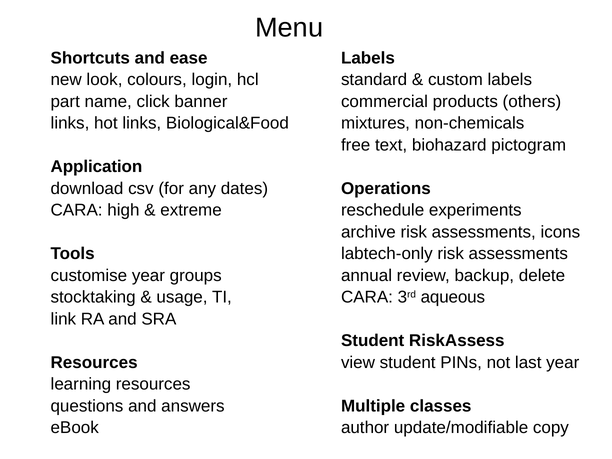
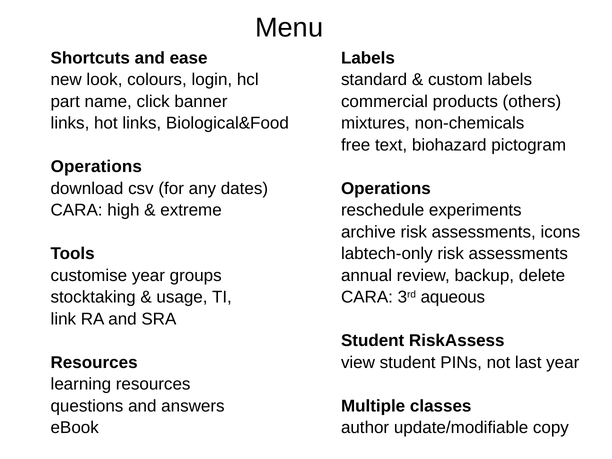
Application at (96, 167): Application -> Operations
